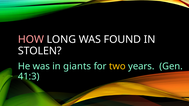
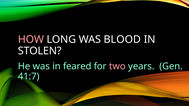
FOUND: FOUND -> BLOOD
giants: giants -> feared
two colour: yellow -> pink
41:3: 41:3 -> 41:7
